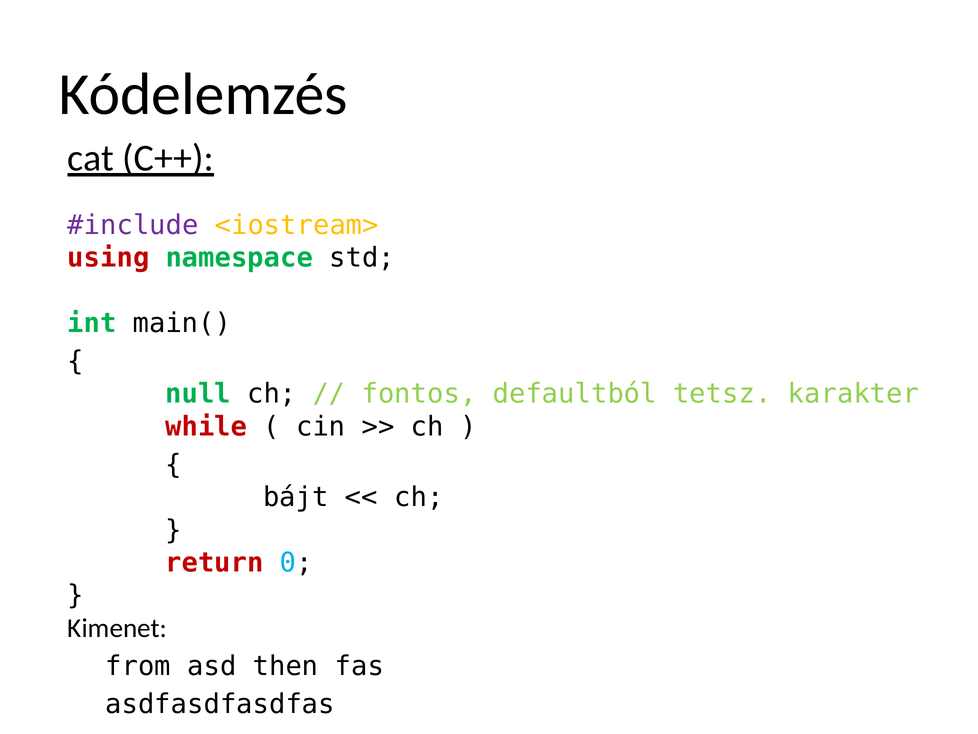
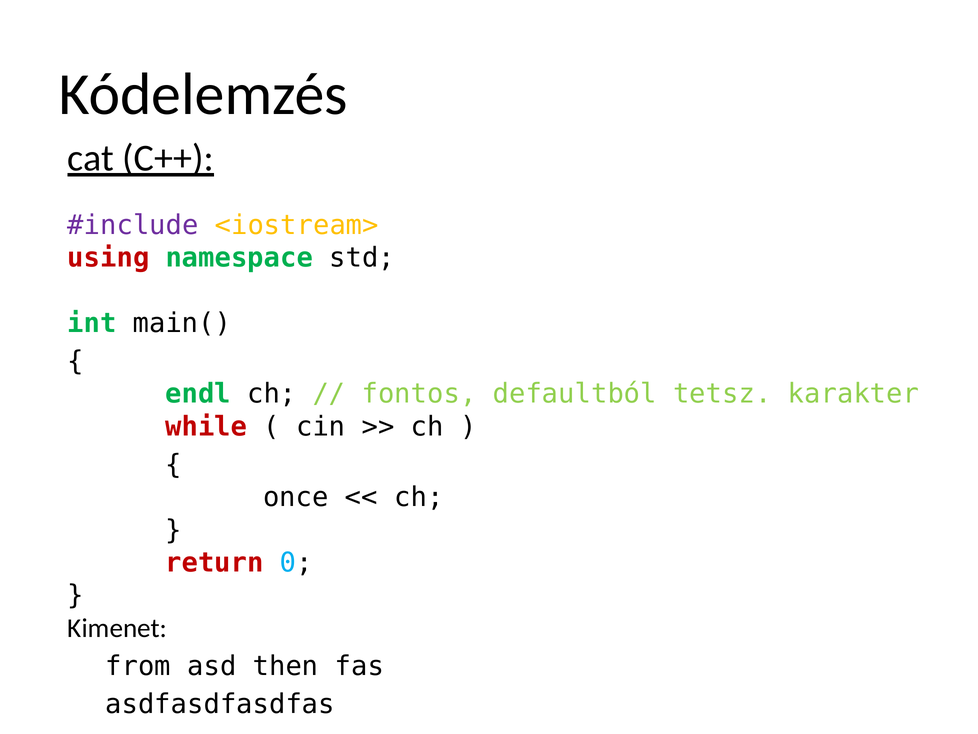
null: null -> endl
bájt: bájt -> once
